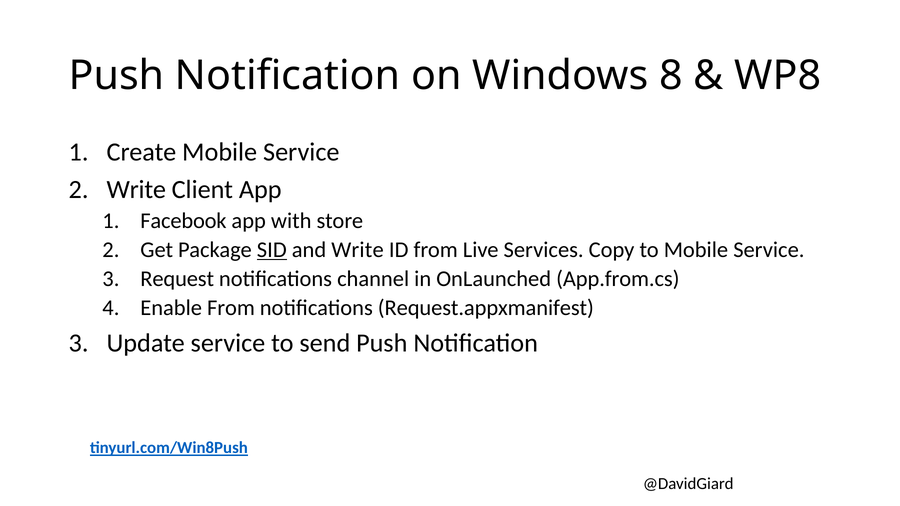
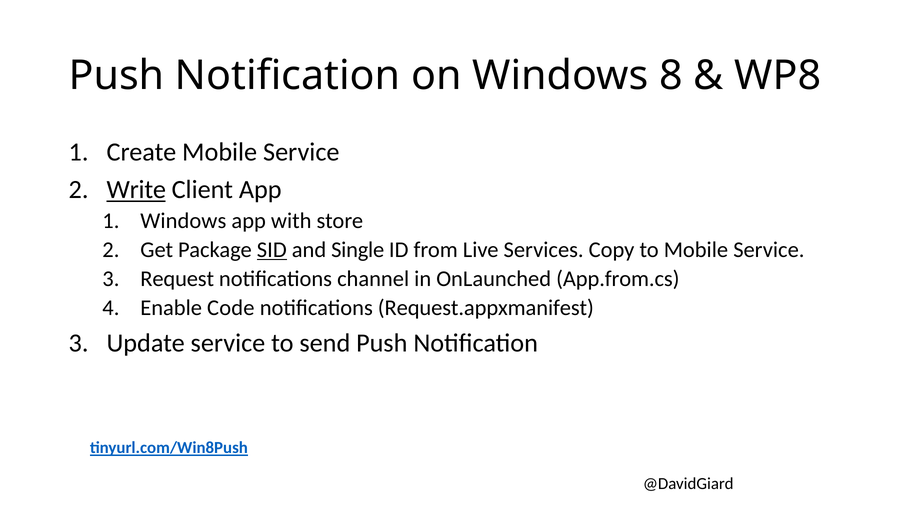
Write at (136, 190) underline: none -> present
Facebook at (183, 221): Facebook -> Windows
and Write: Write -> Single
Enable From: From -> Code
